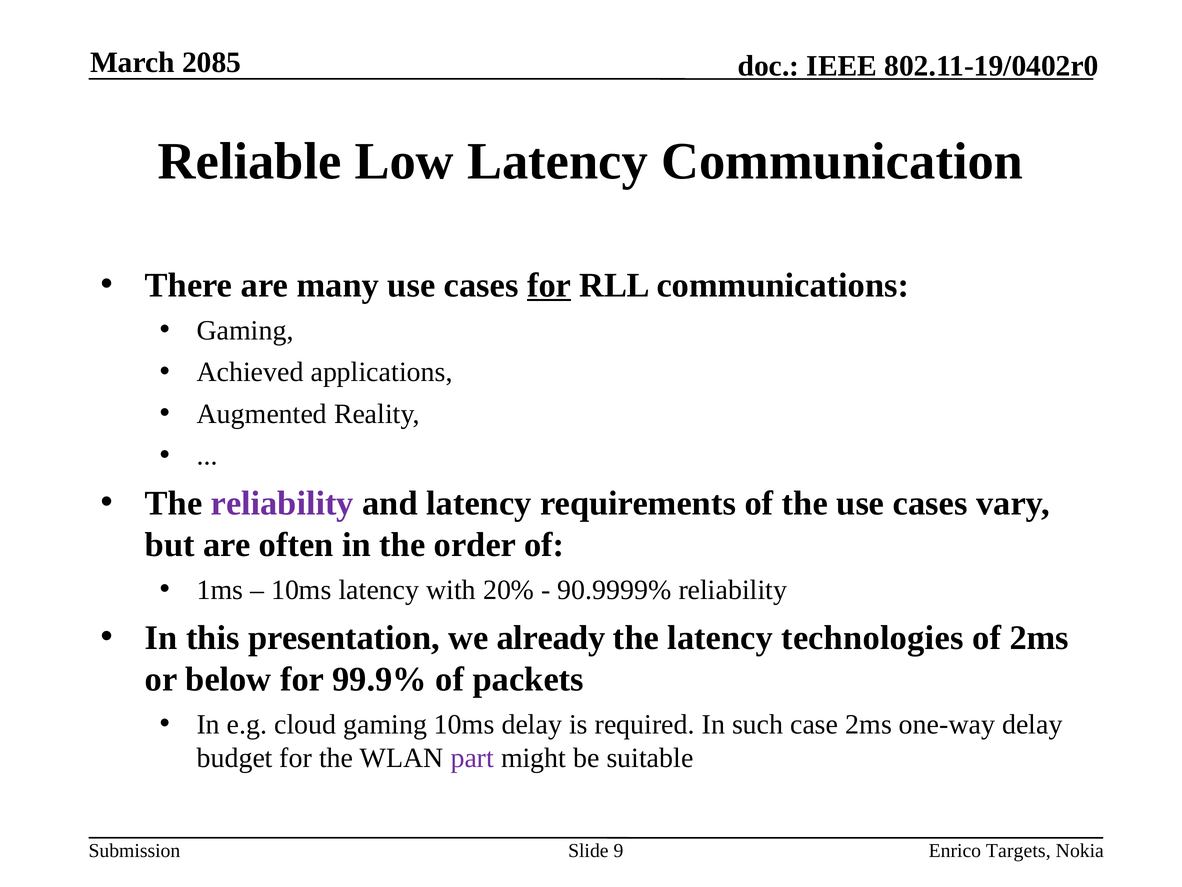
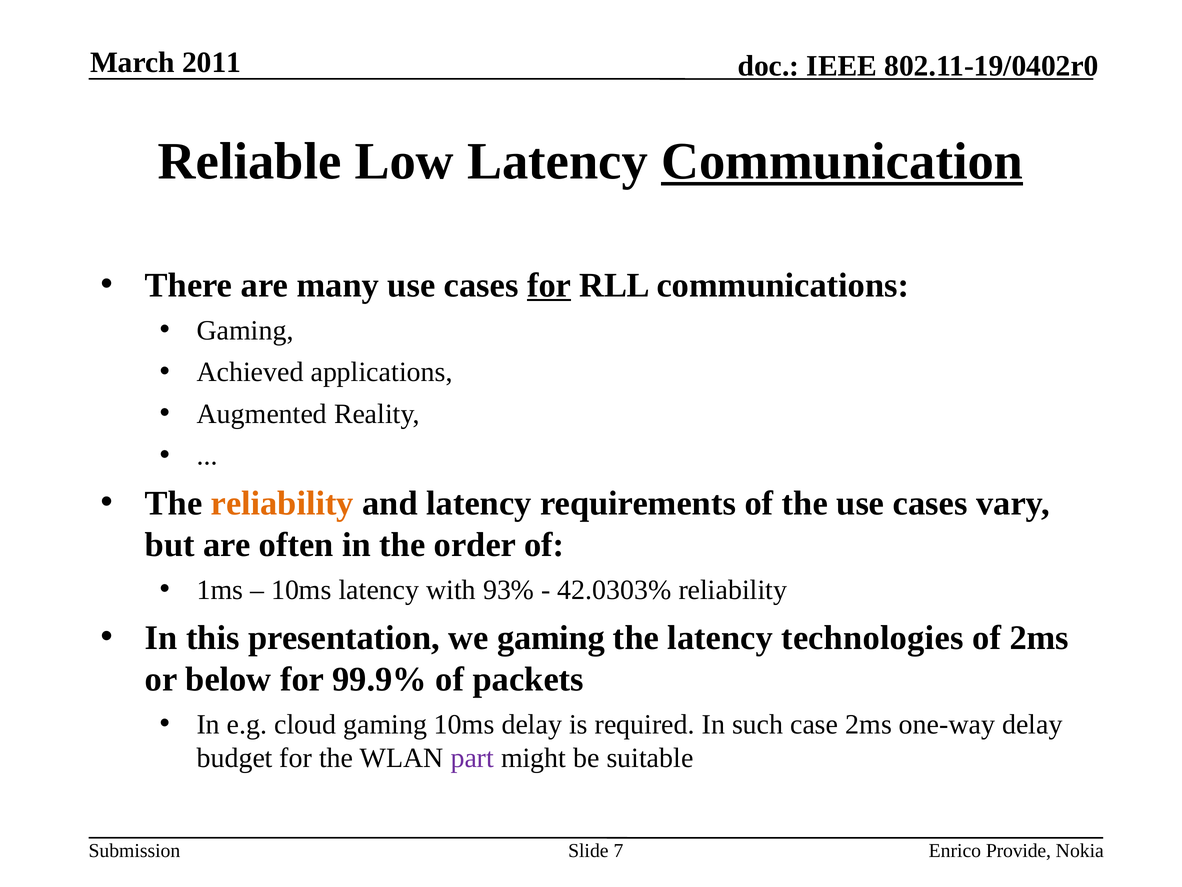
2085: 2085 -> 2011
Communication underline: none -> present
reliability at (282, 503) colour: purple -> orange
20%: 20% -> 93%
90.9999%: 90.9999% -> 42.0303%
we already: already -> gaming
9: 9 -> 7
Targets: Targets -> Provide
